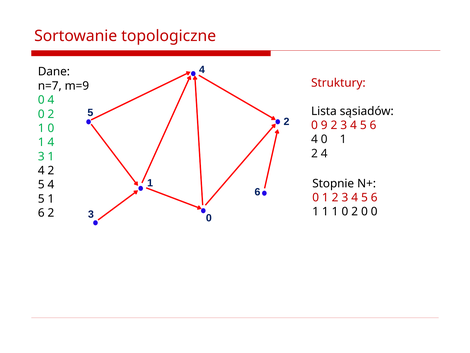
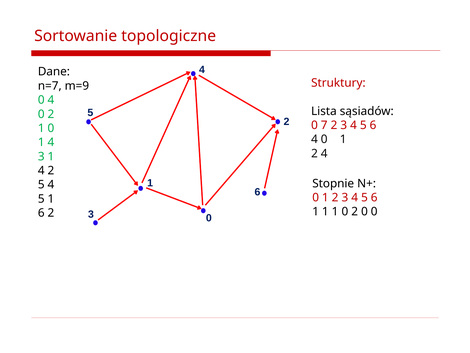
9: 9 -> 7
